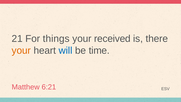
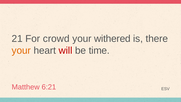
things: things -> crowd
received: received -> withered
will colour: blue -> red
